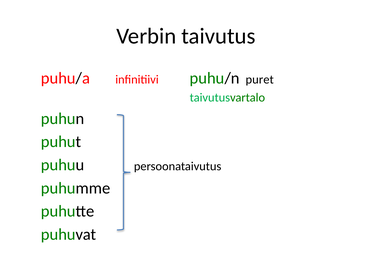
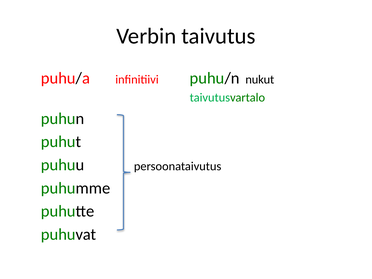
puret: puret -> nukut
